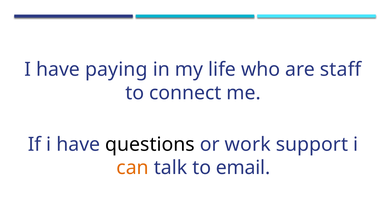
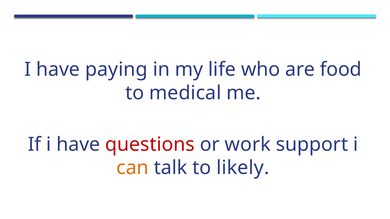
staff: staff -> food
connect: connect -> medical
questions colour: black -> red
email: email -> likely
